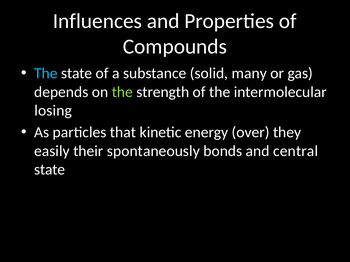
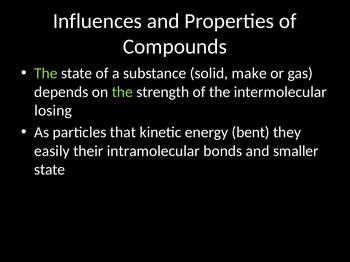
The at (46, 73) colour: light blue -> light green
many: many -> make
over: over -> bent
spontaneously: spontaneously -> intramolecular
central: central -> smaller
